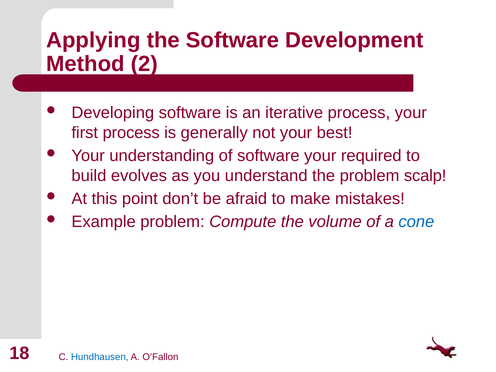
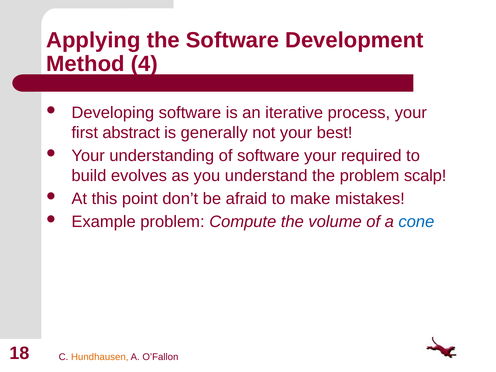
2: 2 -> 4
first process: process -> abstract
Hundhausen colour: blue -> orange
